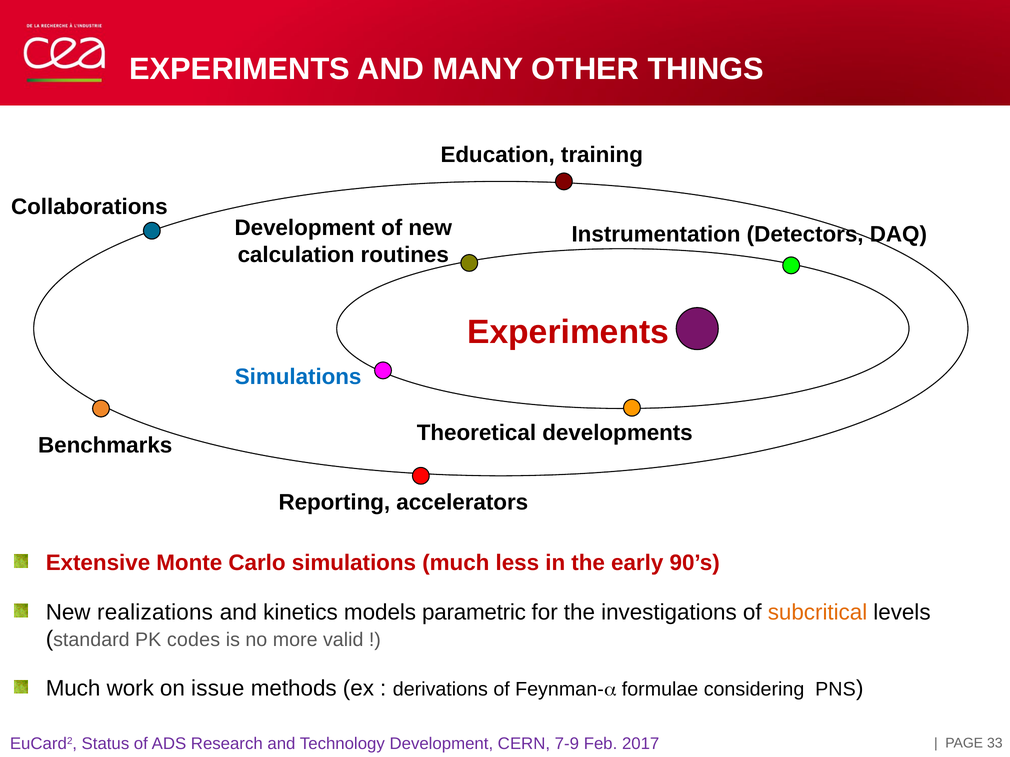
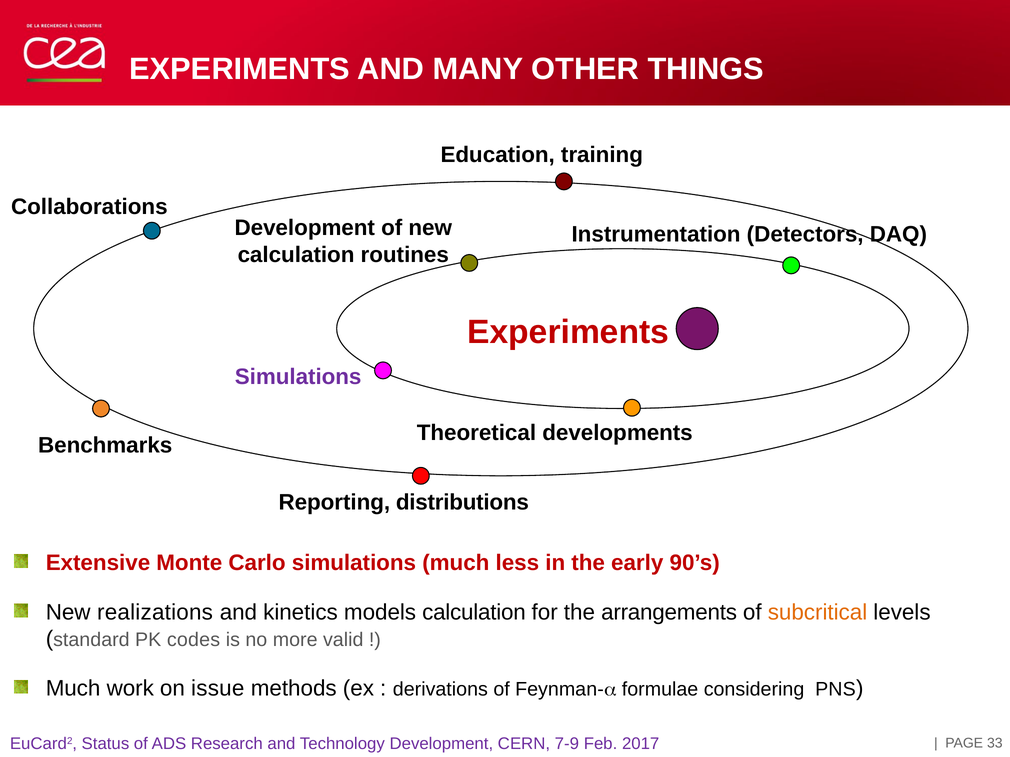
Simulations at (298, 377) colour: blue -> purple
accelerators: accelerators -> distributions
models parametric: parametric -> calculation
investigations: investigations -> arrangements
